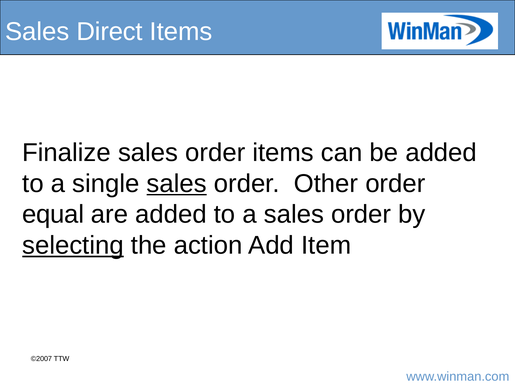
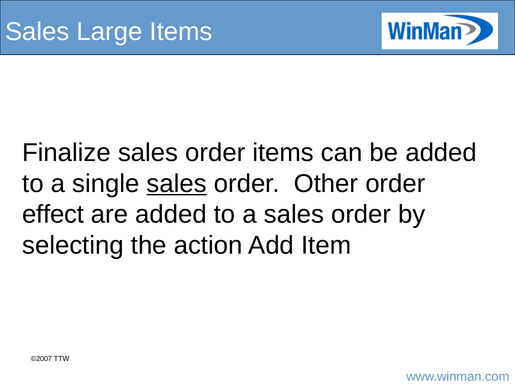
Direct: Direct -> Large
equal: equal -> effect
selecting underline: present -> none
